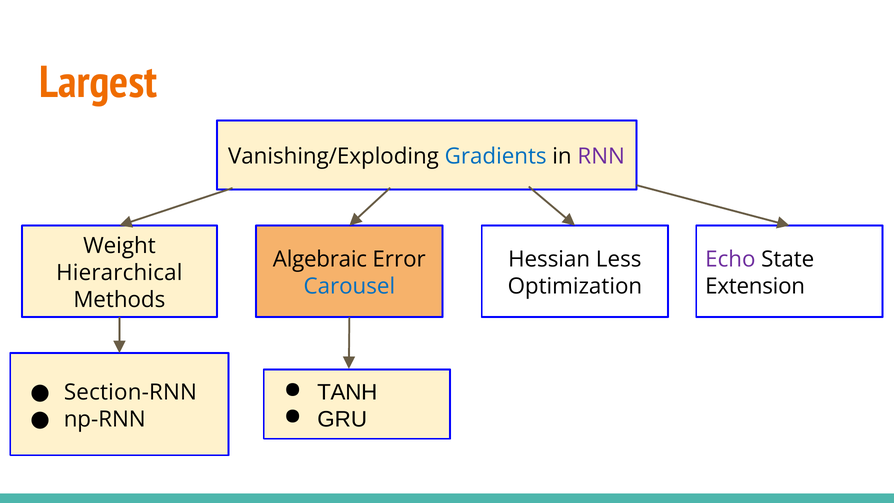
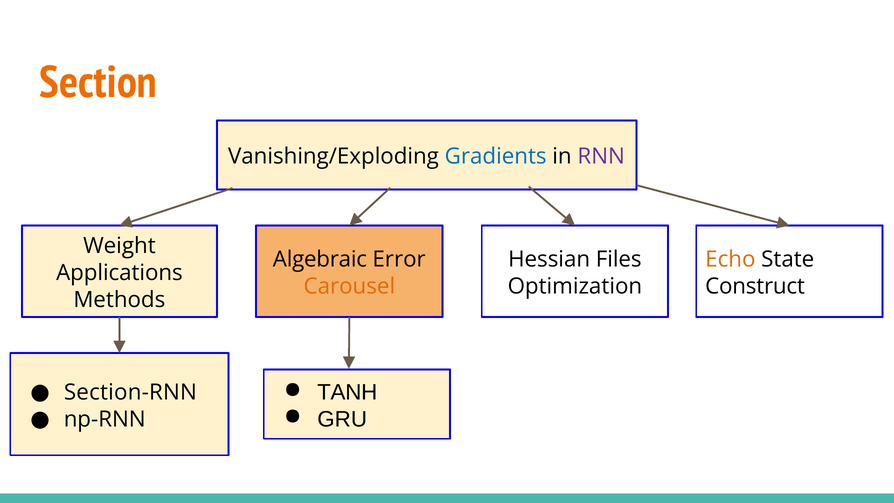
Largest: Largest -> Section
Less: Less -> Files
Echo colour: purple -> orange
Hierarchical: Hierarchical -> Applications
Carousel colour: blue -> orange
Extension: Extension -> Construct
